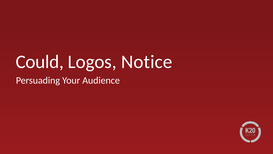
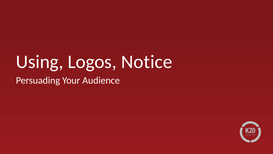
Could: Could -> Using
